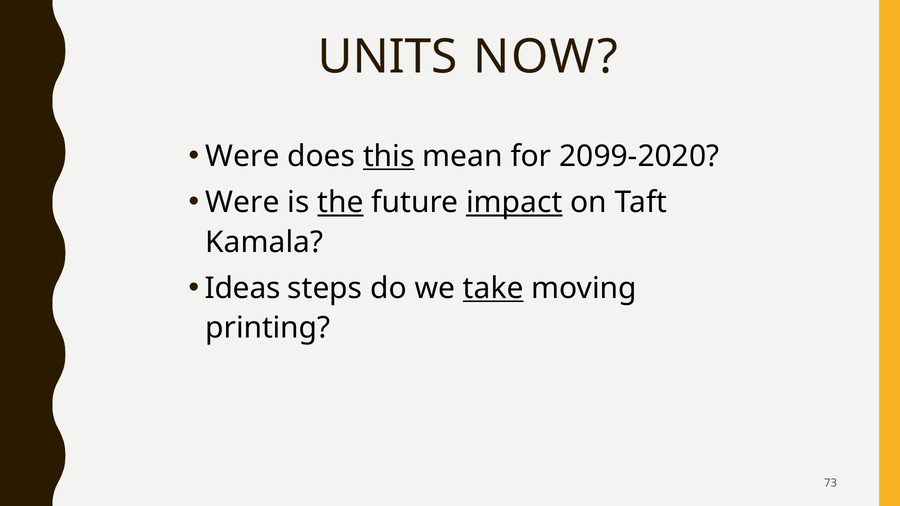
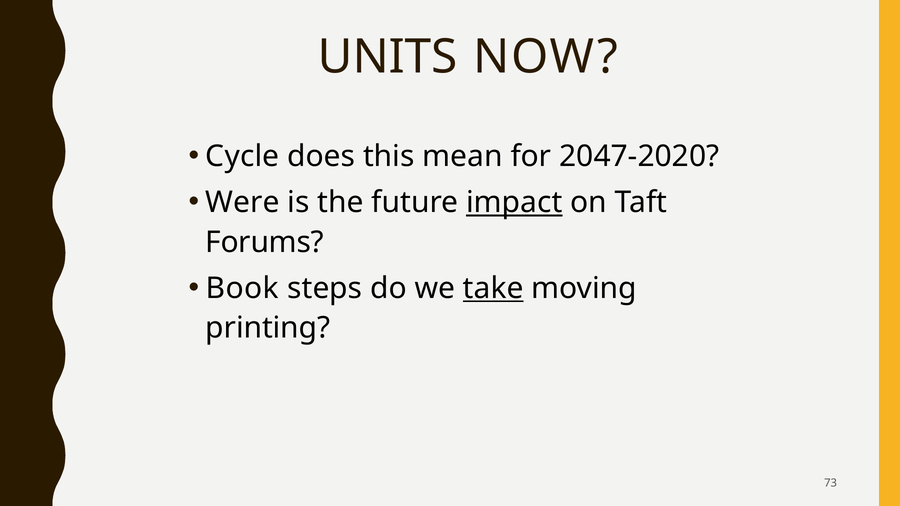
Were at (242, 156): Were -> Cycle
this underline: present -> none
2099-2020: 2099-2020 -> 2047-2020
the underline: present -> none
Kamala: Kamala -> Forums
Ideas: Ideas -> Book
